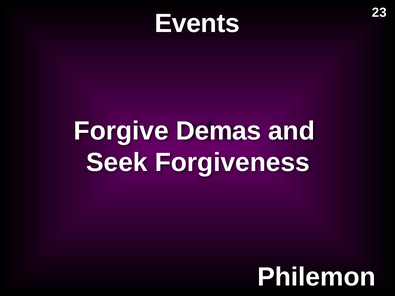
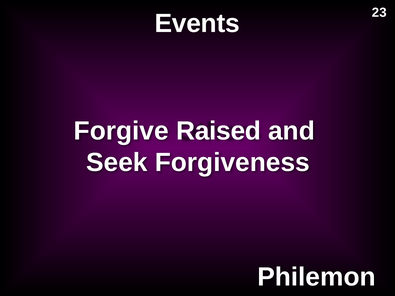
Demas: Demas -> Raised
